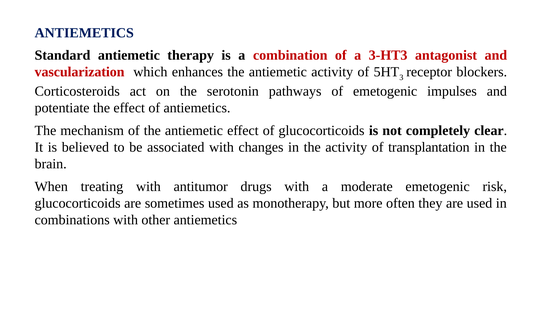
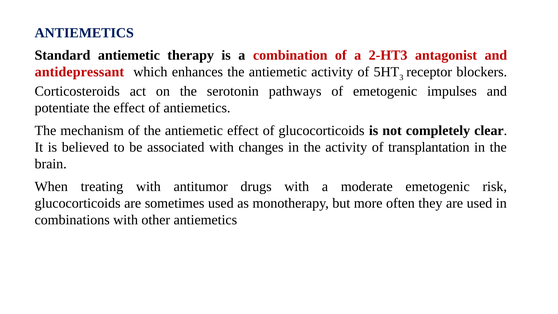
3-HT3: 3-HT3 -> 2-HT3
vascularization: vascularization -> antidepressant
